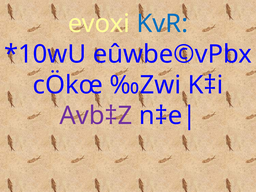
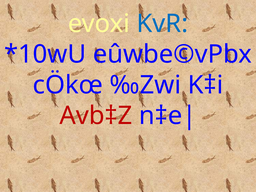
Avb‡Z colour: purple -> red
